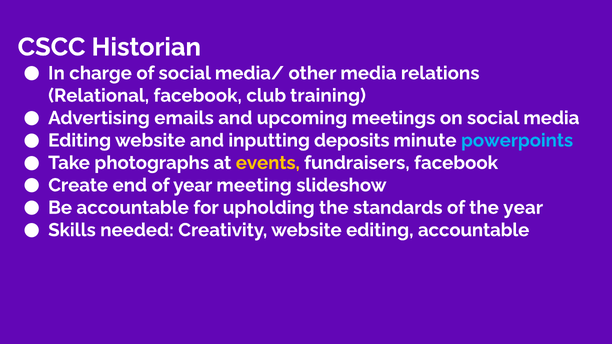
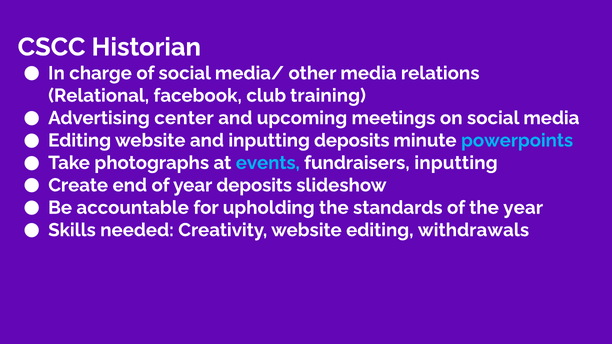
emails: emails -> center
events colour: yellow -> light blue
fundraisers facebook: facebook -> inputting
year meeting: meeting -> deposits
editing accountable: accountable -> withdrawals
